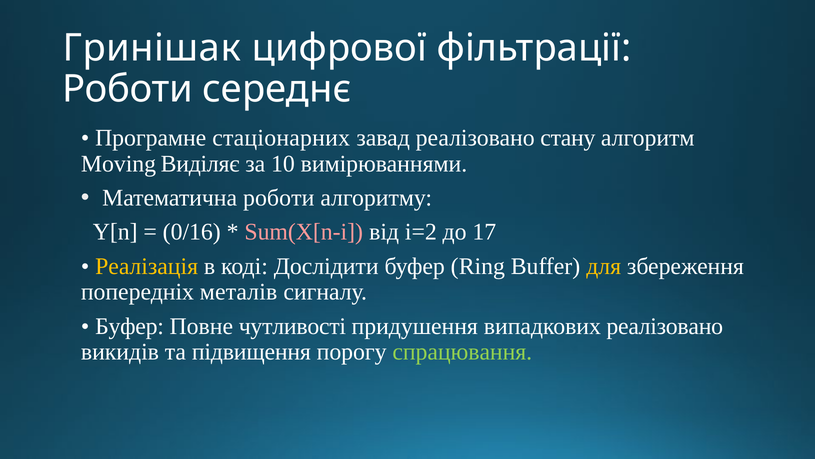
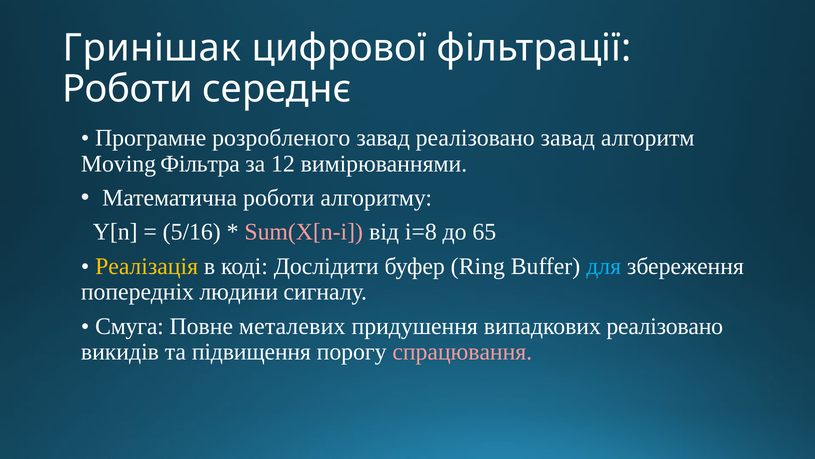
стаціонарних: стаціонарних -> розробленого
реалізовано стану: стану -> завад
Виділяє: Виділяє -> Фільтра
10: 10 -> 12
0/16: 0/16 -> 5/16
i=2: i=2 -> i=8
17: 17 -> 65
для colour: yellow -> light blue
металів: металів -> людини
Буфер at (130, 326): Буфер -> Смуга
чутливості: чутливості -> металевих
спрацювання colour: light green -> pink
